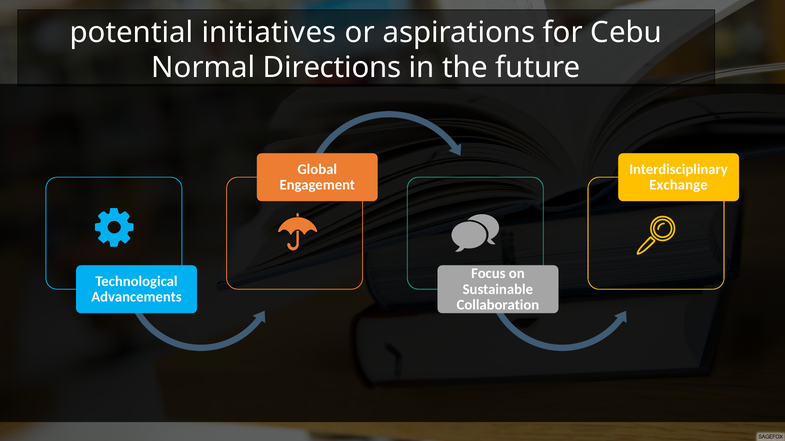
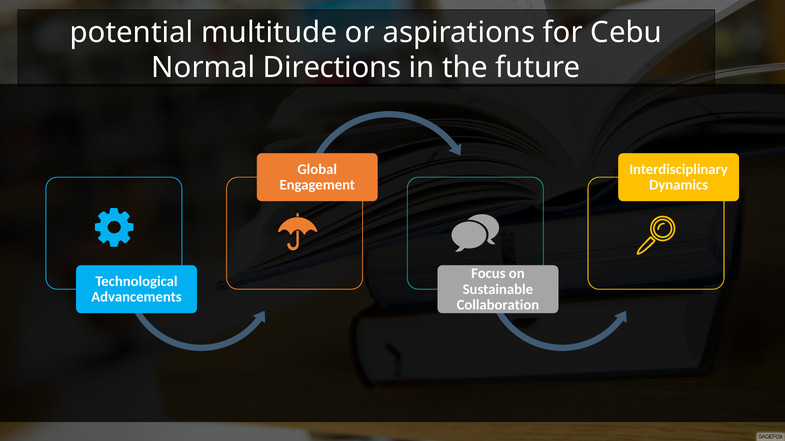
initiatives: initiatives -> multitude
Exchange: Exchange -> Dynamics
